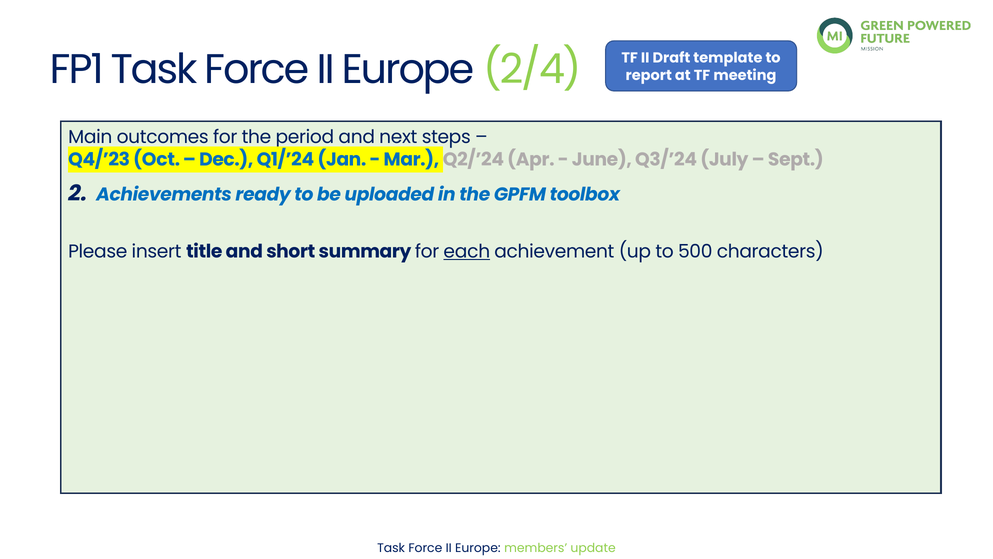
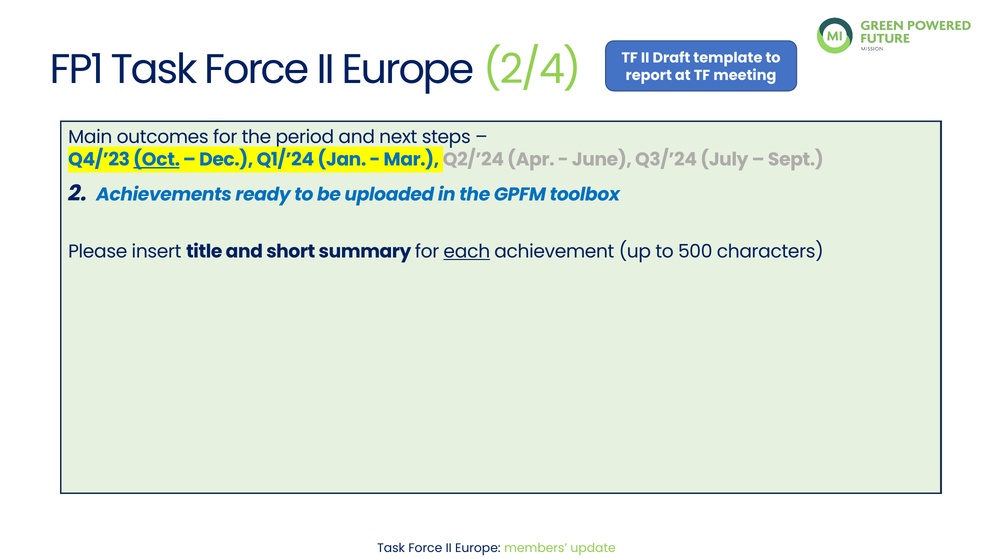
Oct underline: none -> present
